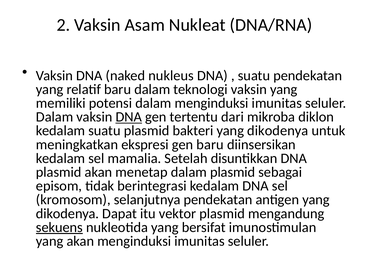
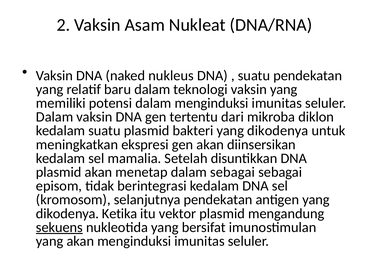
DNA at (129, 117) underline: present -> none
gen baru: baru -> akan
dalam plasmid: plasmid -> sebagai
Dapat: Dapat -> Ketika
